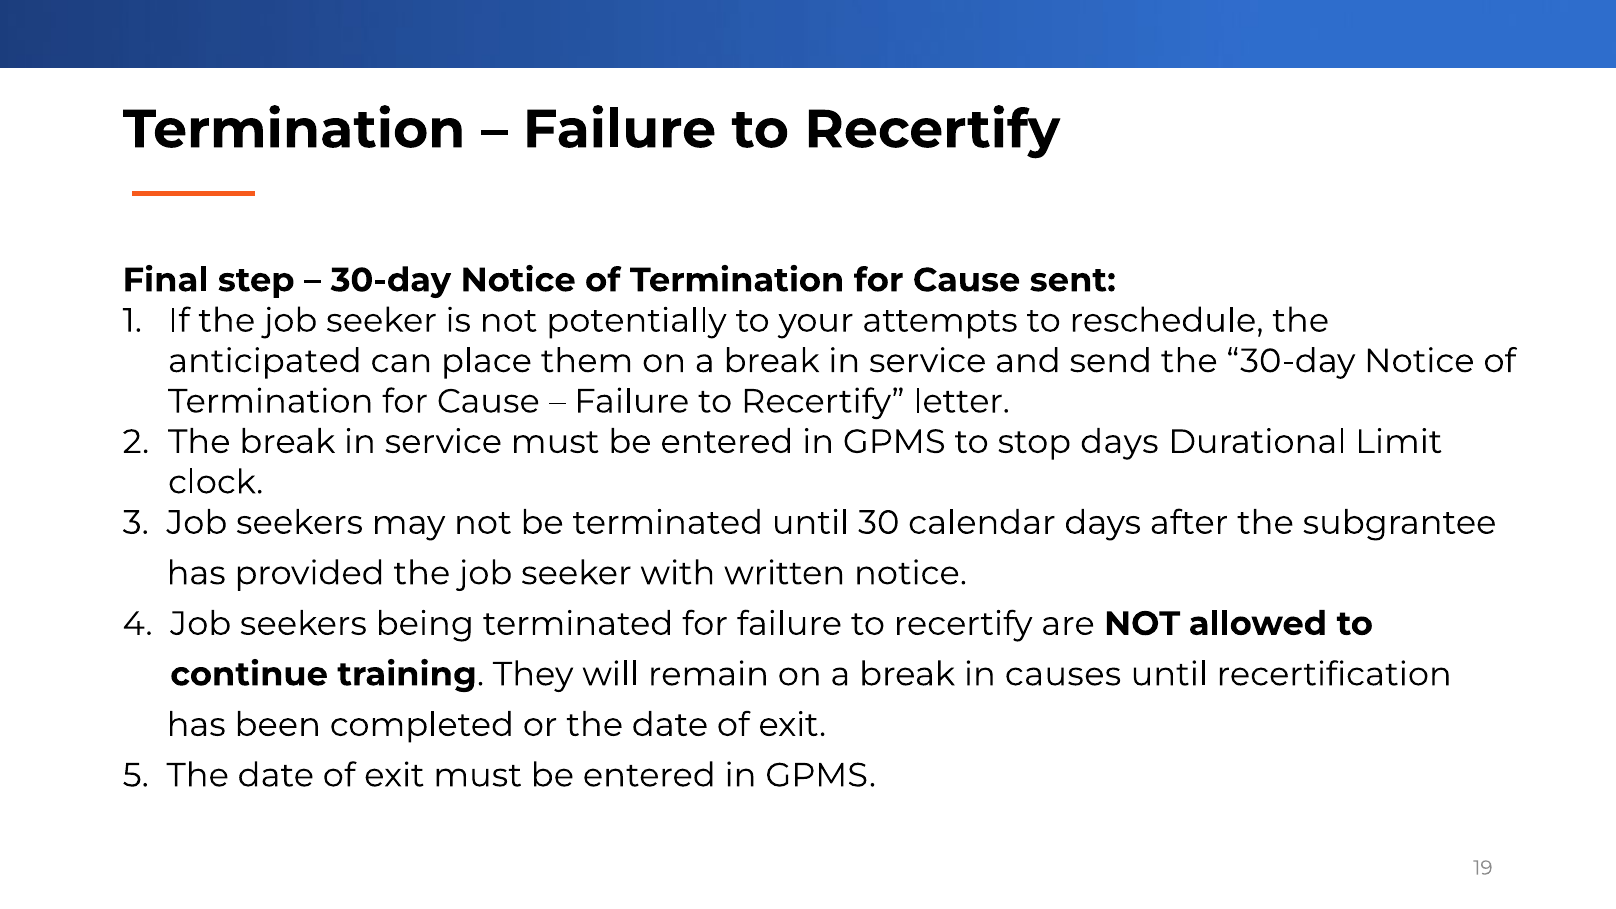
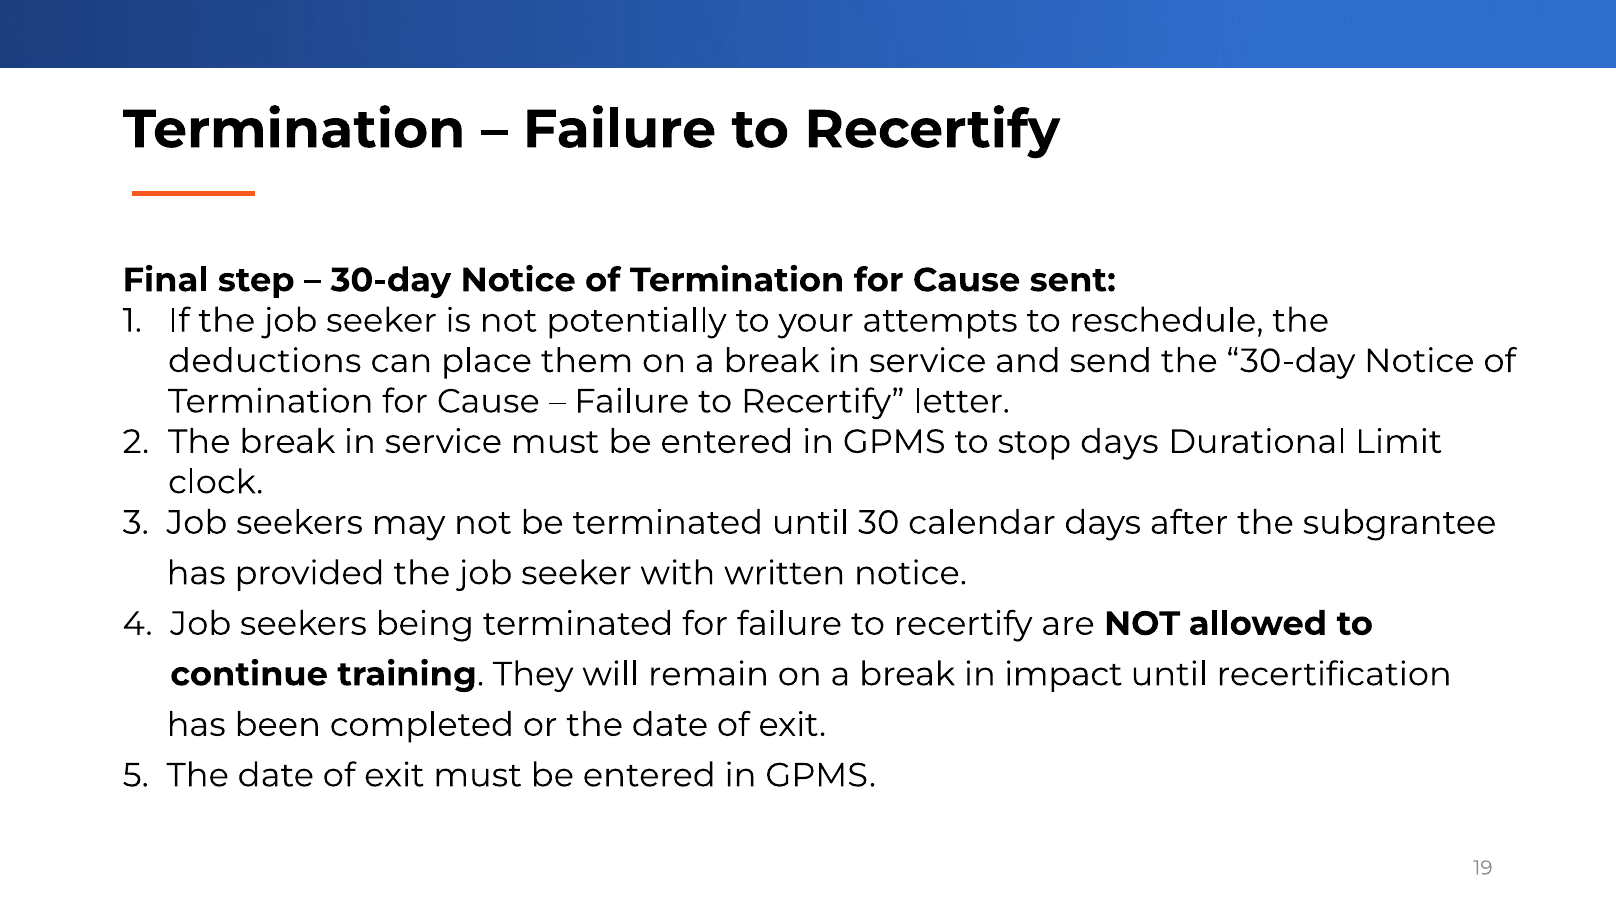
anticipated: anticipated -> deductions
causes: causes -> impact
